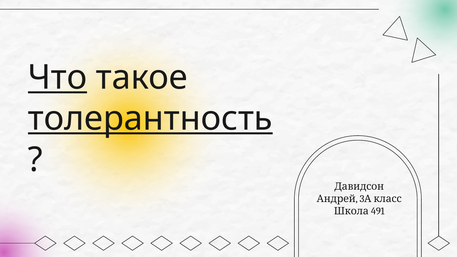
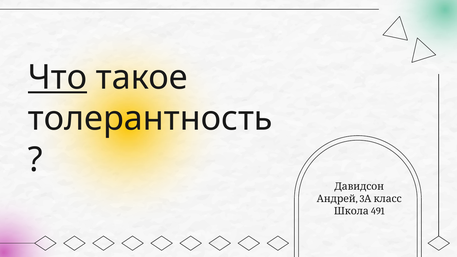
толерантность underline: present -> none
